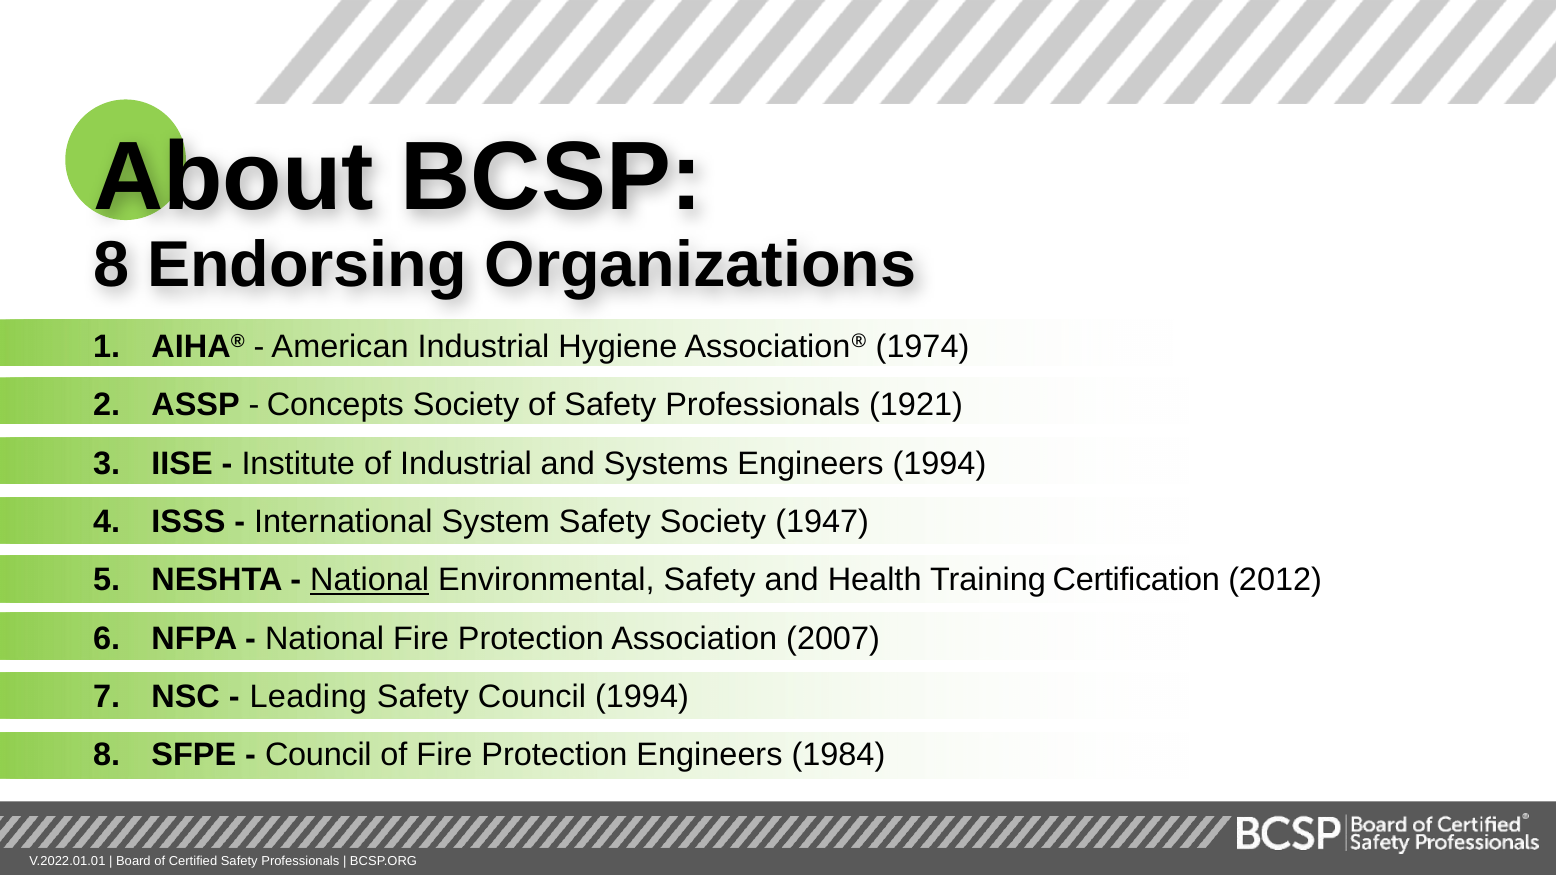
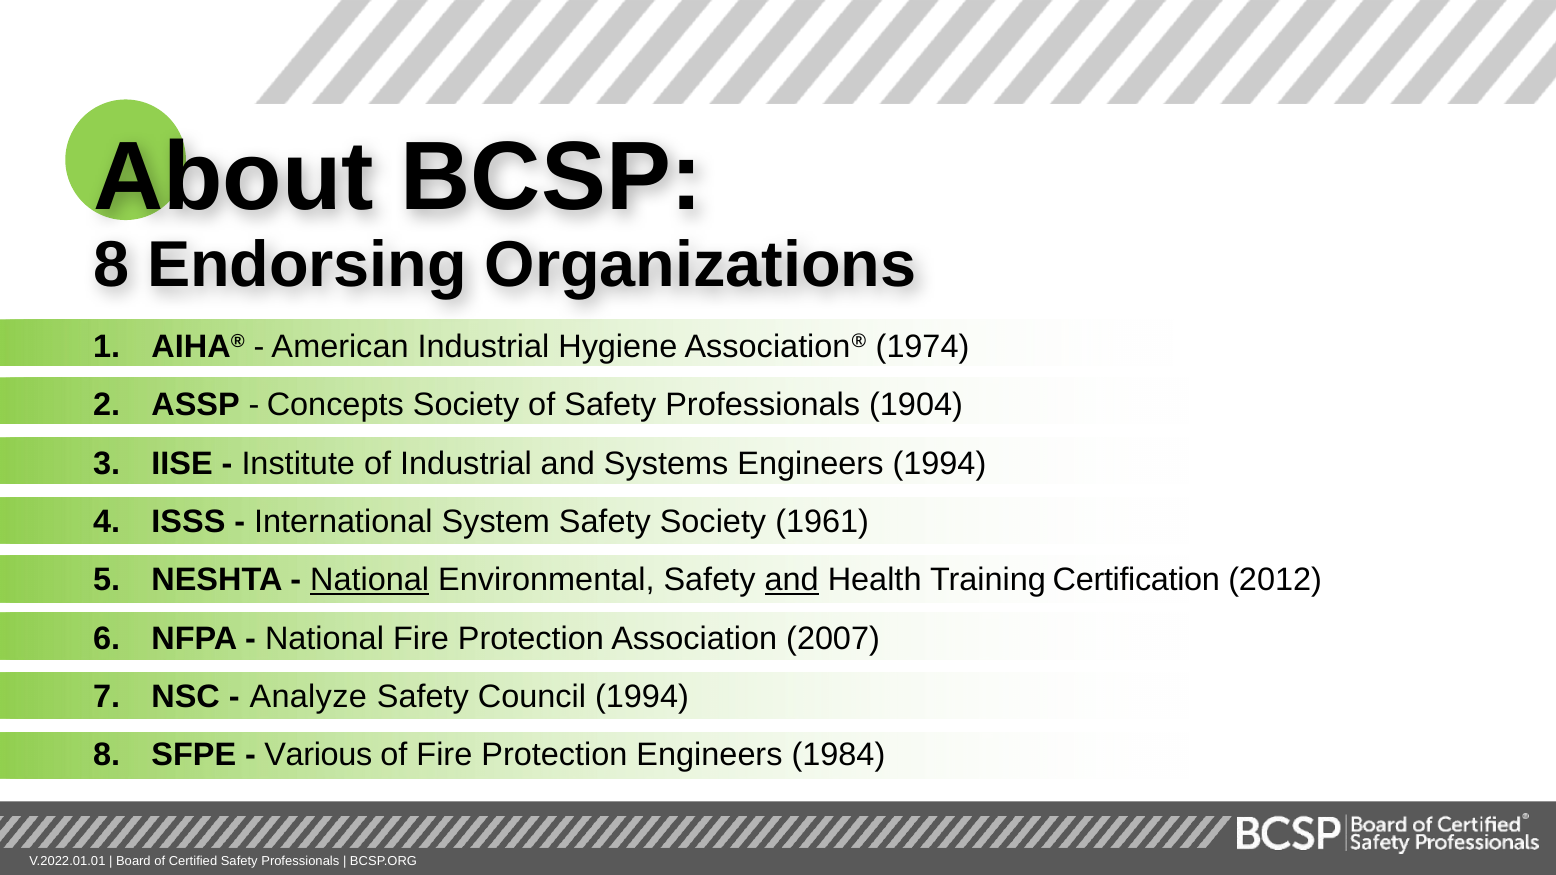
1921: 1921 -> 1904
1947: 1947 -> 1961
and at (792, 580) underline: none -> present
Leading: Leading -> Analyze
Council at (318, 755): Council -> Various
